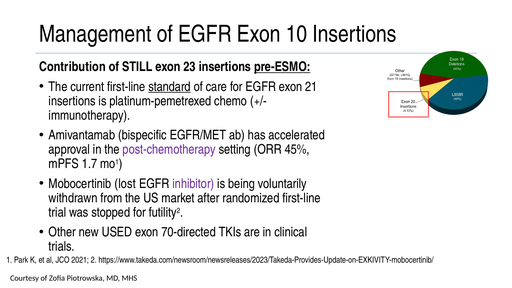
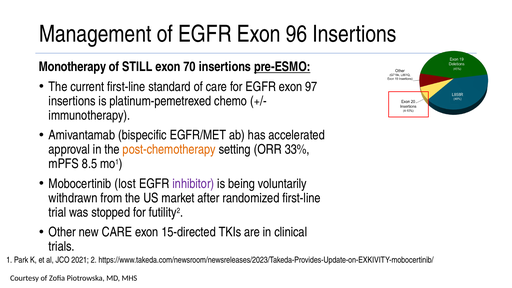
10: 10 -> 96
Contribution: Contribution -> Monotherapy
23: 23 -> 70
standard underline: present -> none
21: 21 -> 97
post-chemotherapy colour: purple -> orange
45%: 45% -> 33%
1.7: 1.7 -> 8.5
new USED: USED -> CARE
70-directed: 70-directed -> 15-directed
